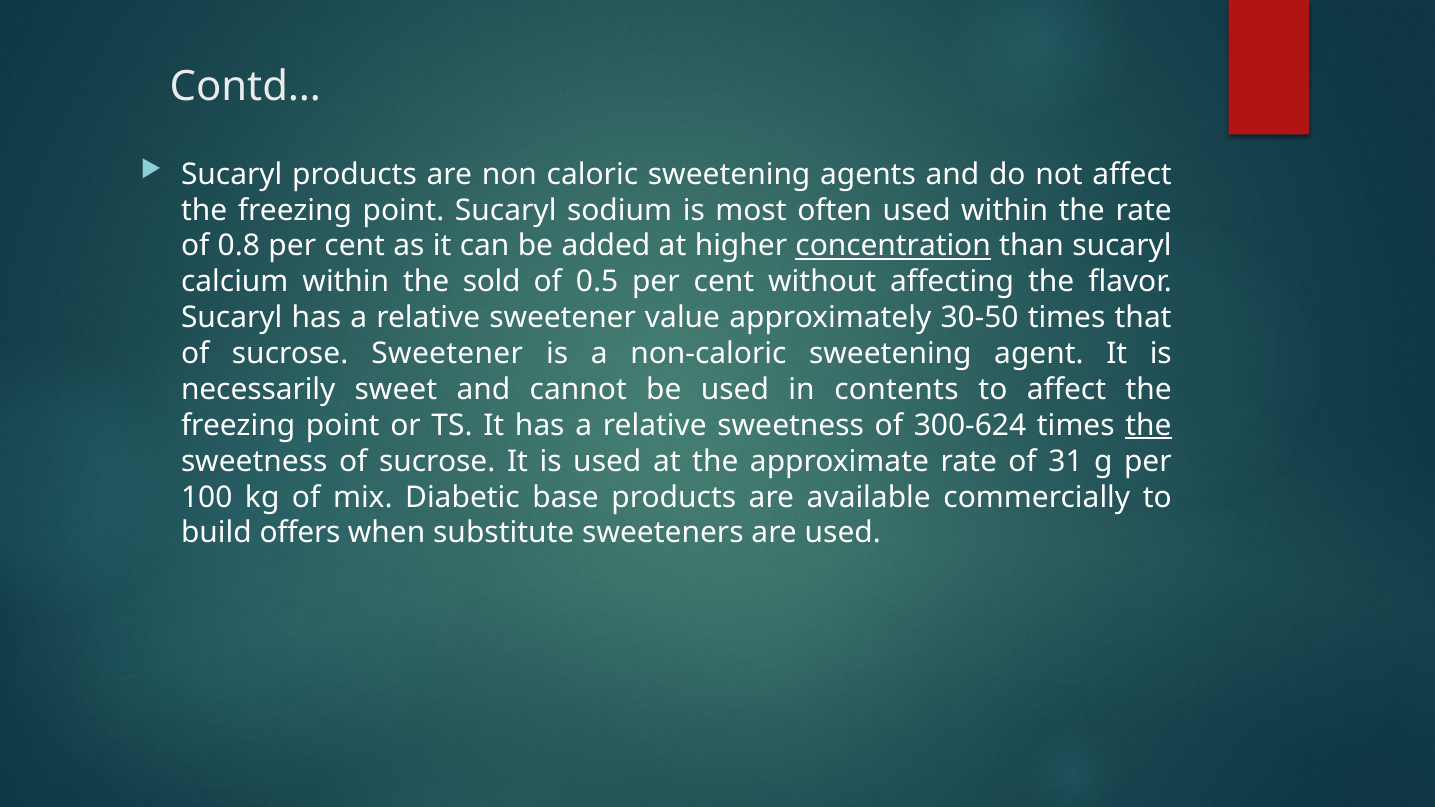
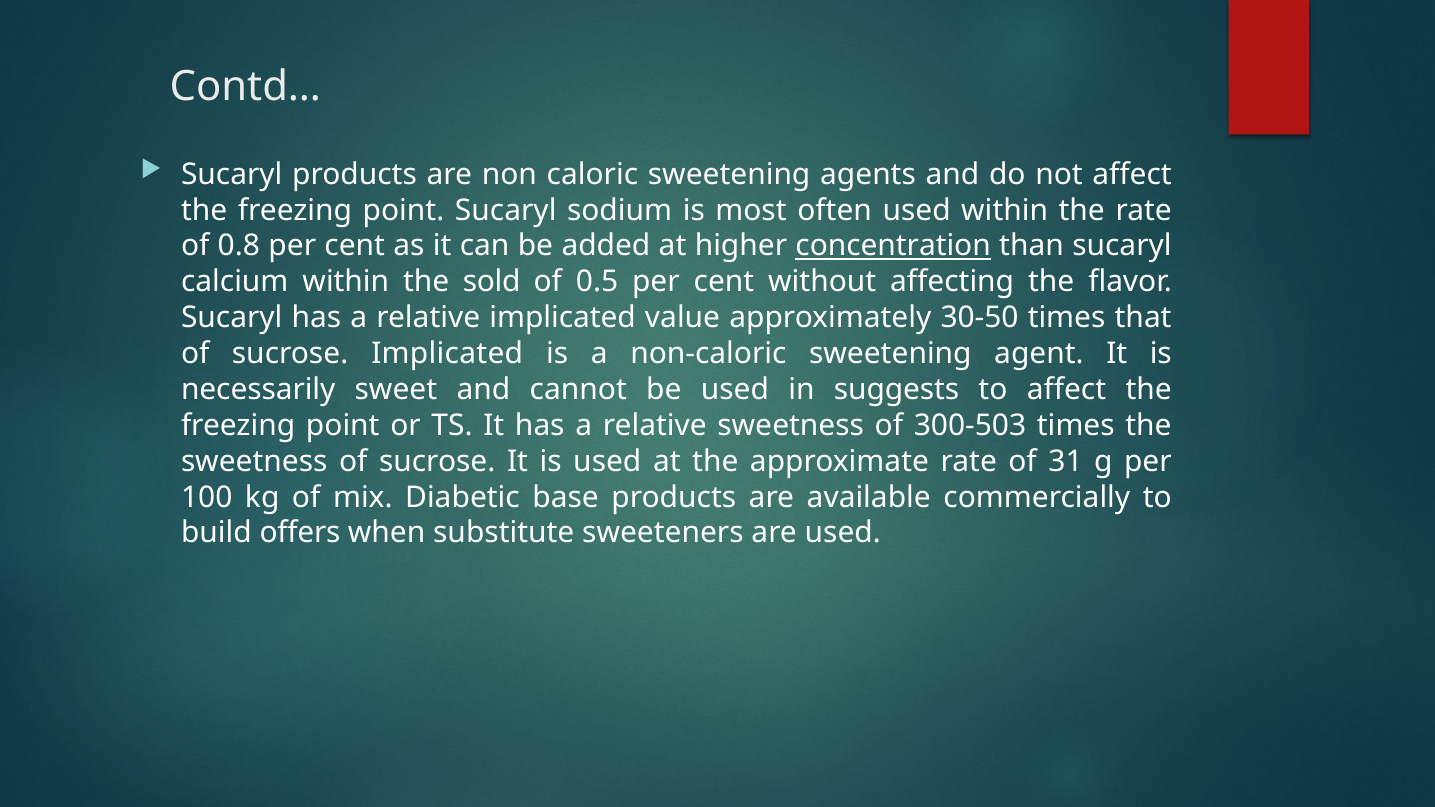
relative sweetener: sweetener -> implicated
sucrose Sweetener: Sweetener -> Implicated
contents: contents -> suggests
300-624: 300-624 -> 300-503
the at (1148, 426) underline: present -> none
